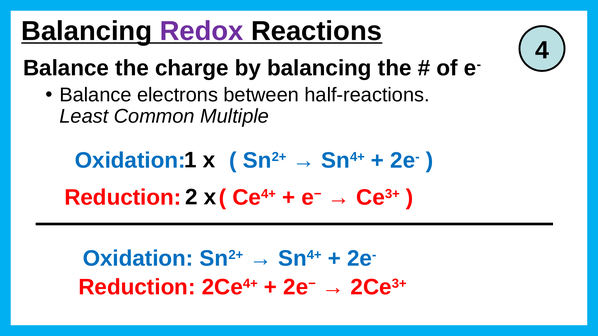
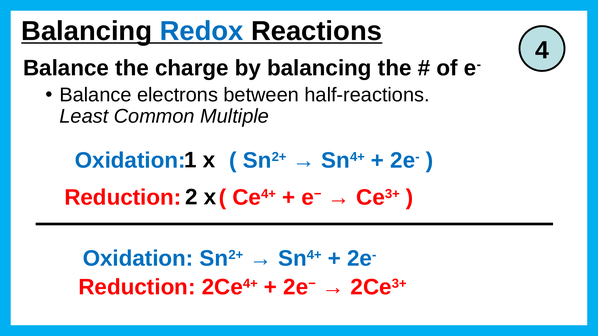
Redox colour: purple -> blue
